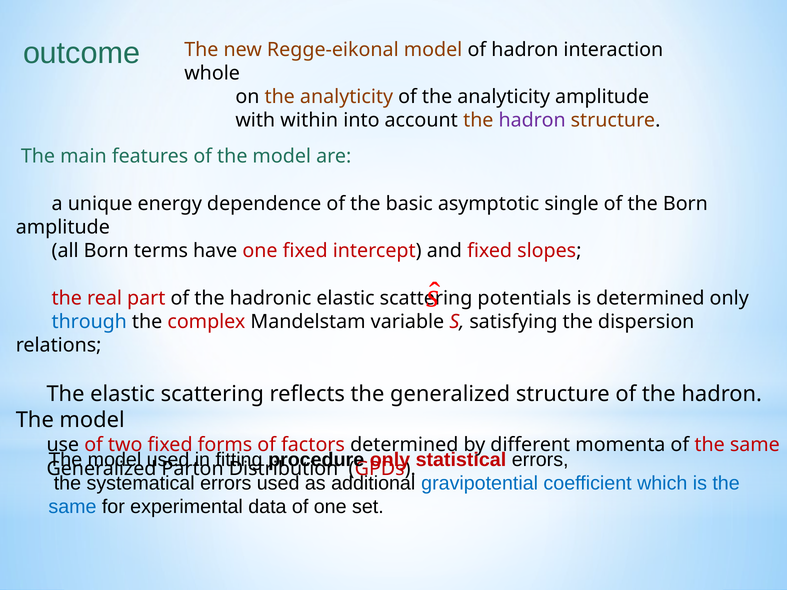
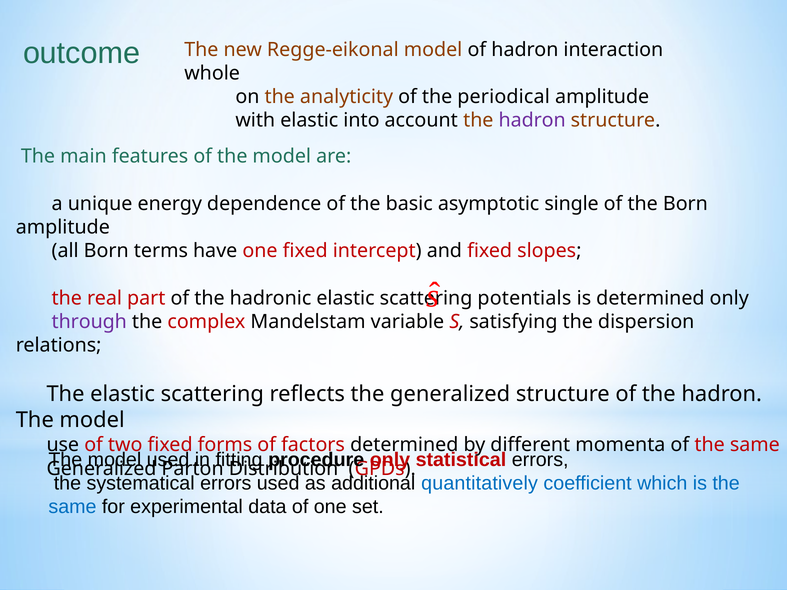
of the analyticity: analyticity -> periodical
with within: within -> elastic
through colour: blue -> purple
gravipotential: gravipotential -> quantitatively
